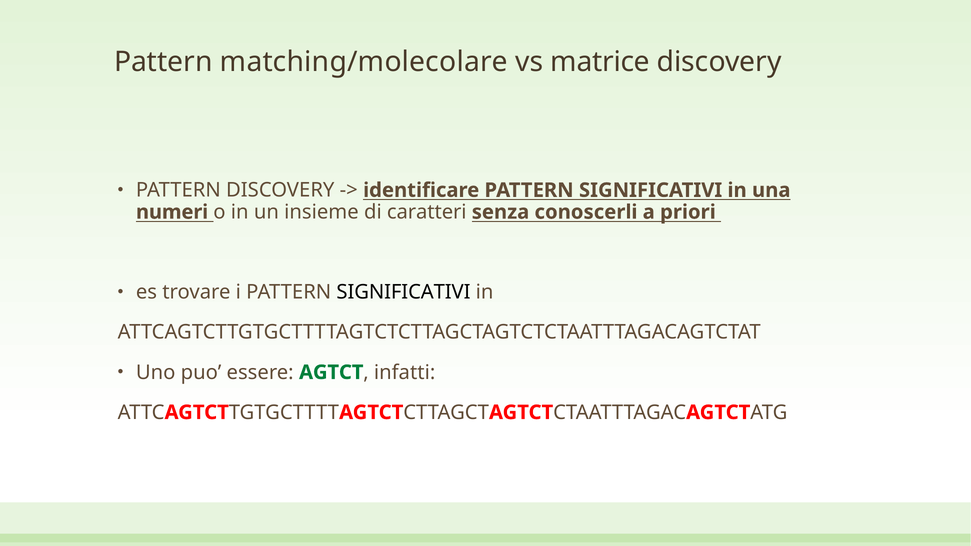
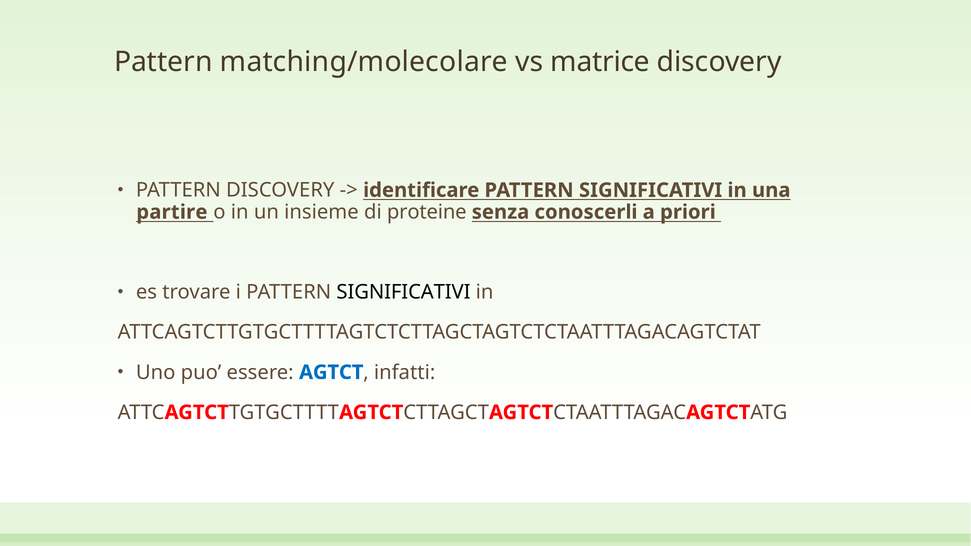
numeri: numeri -> partire
caratteri: caratteri -> proteine
AGTCT at (331, 372) colour: green -> blue
